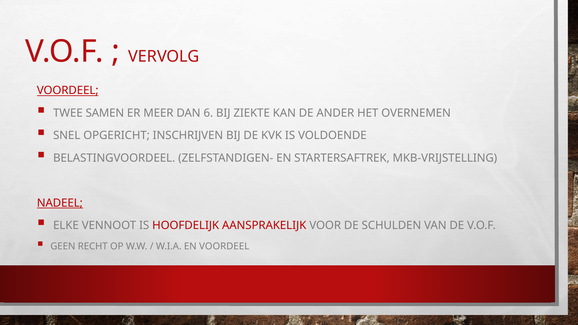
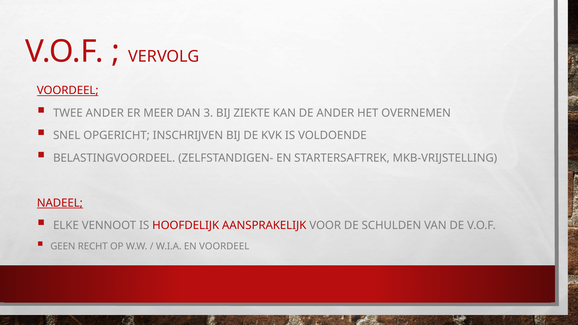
TWEE SAMEN: SAMEN -> ANDER
6: 6 -> 3
